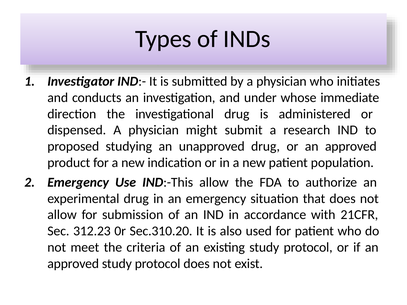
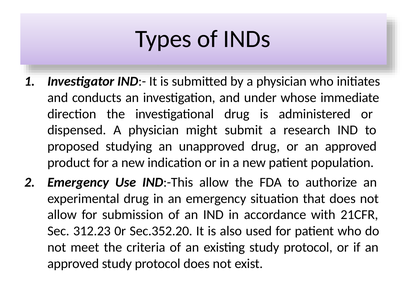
Sec.310.20: Sec.310.20 -> Sec.352.20
